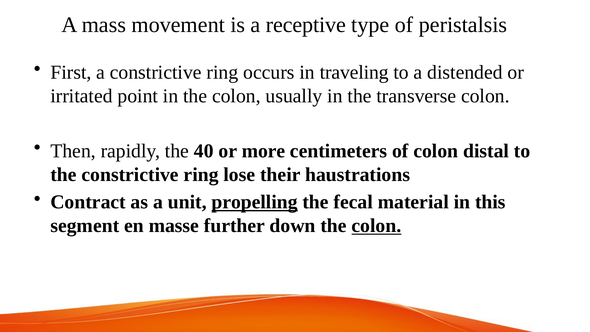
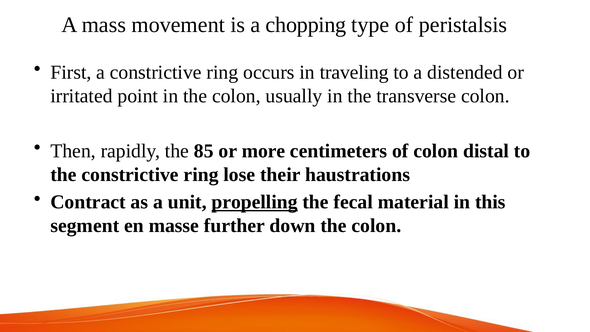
receptive: receptive -> chopping
40: 40 -> 85
colon at (376, 226) underline: present -> none
